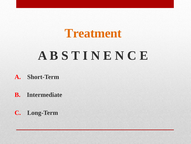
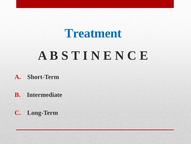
Treatment colour: orange -> blue
